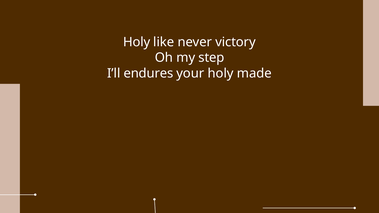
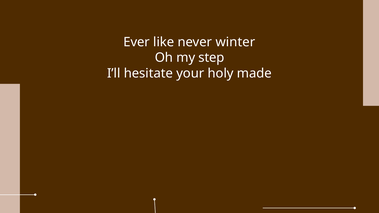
Holy at (137, 42): Holy -> Ever
victory: victory -> winter
endures: endures -> hesitate
